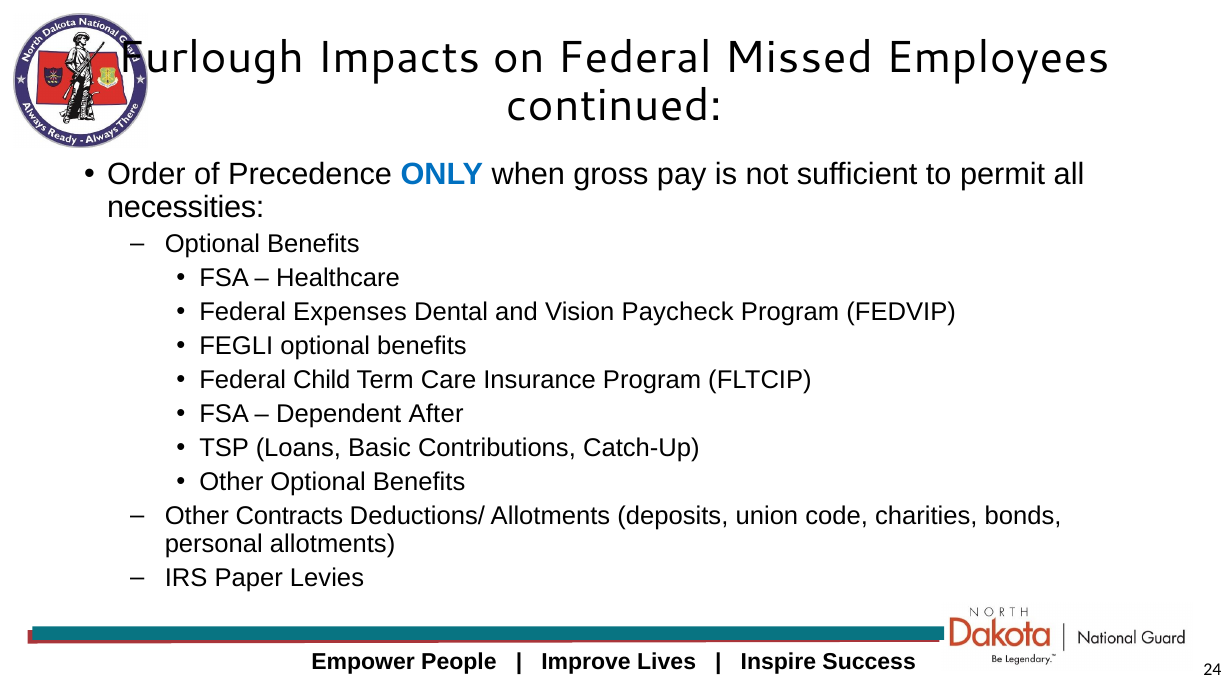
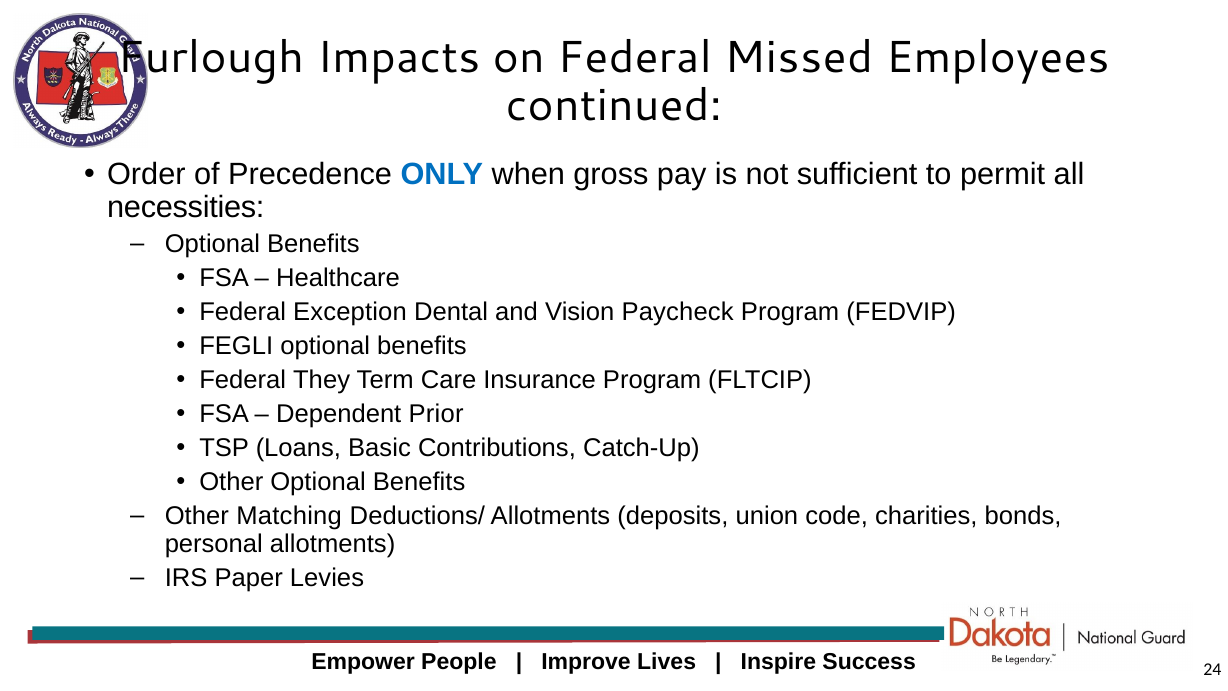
Expenses: Expenses -> Exception
Child: Child -> They
After: After -> Prior
Contracts: Contracts -> Matching
